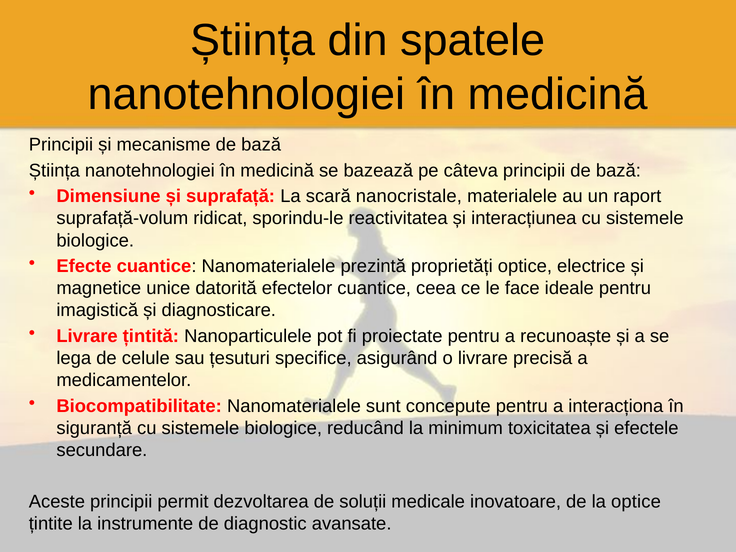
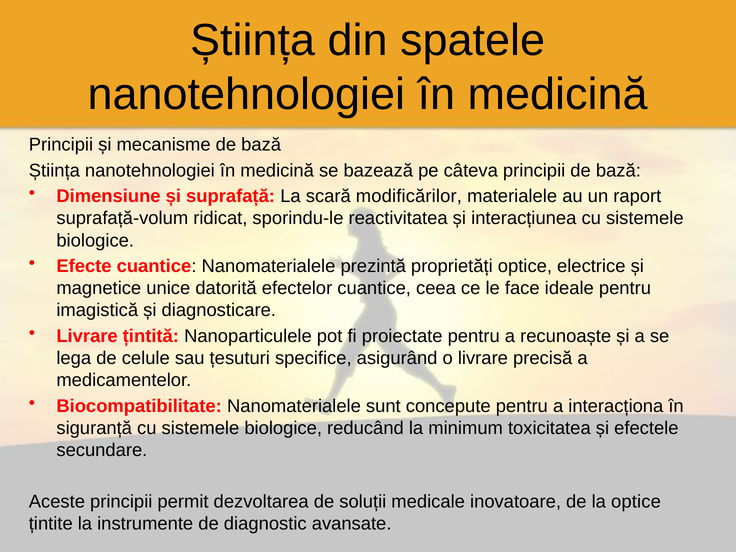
nanocristale: nanocristale -> modificărilor
